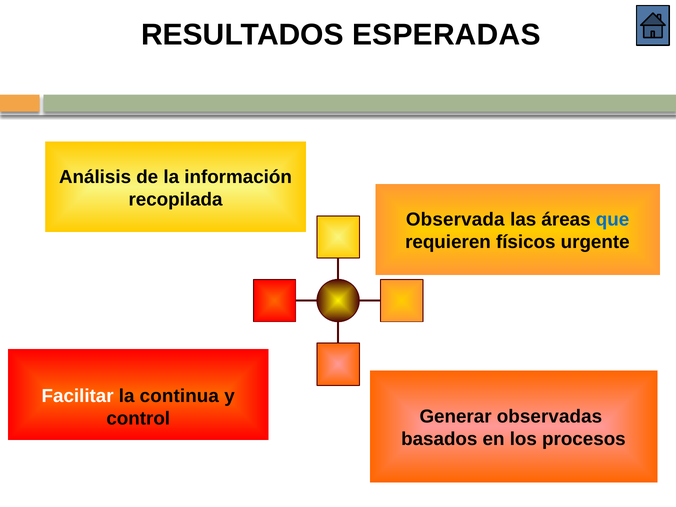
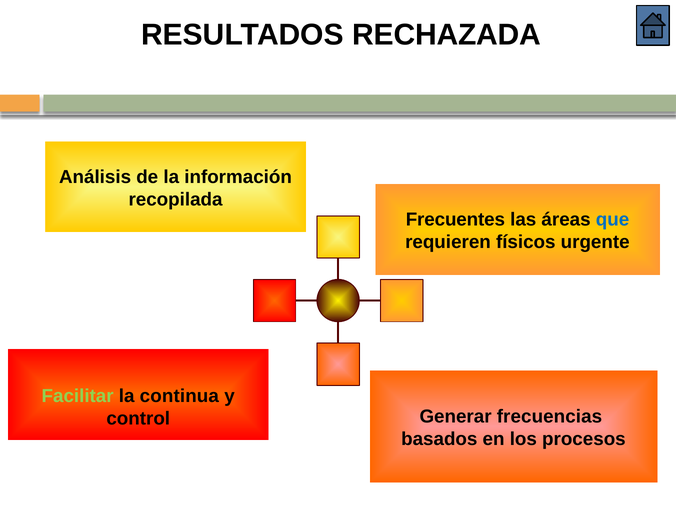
ESPERADAS: ESPERADAS -> RECHAZADA
Observada: Observada -> Frecuentes
Facilitar colour: white -> light green
observadas: observadas -> frecuencias
